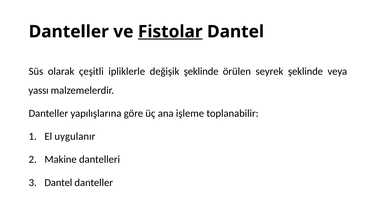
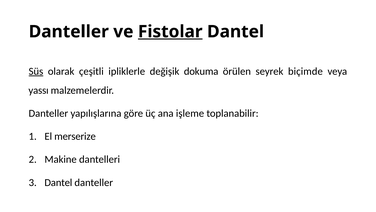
Süs underline: none -> present
değişik şeklinde: şeklinde -> dokuma
seyrek şeklinde: şeklinde -> biçimde
uygulanır: uygulanır -> merserize
